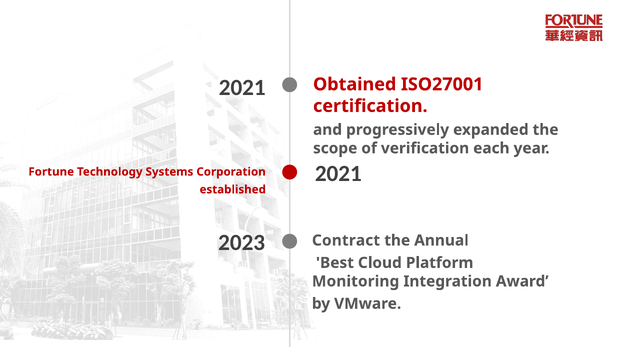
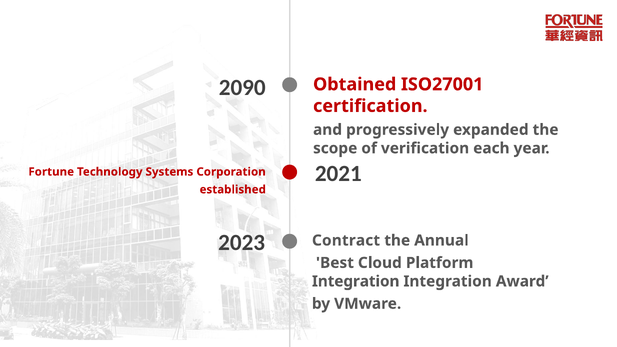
2021 at (242, 88): 2021 -> 2090
Monitoring at (356, 281): Monitoring -> Integration
